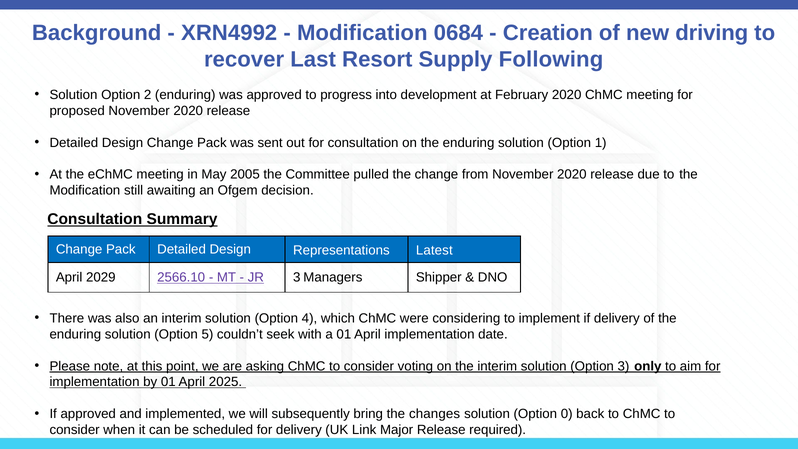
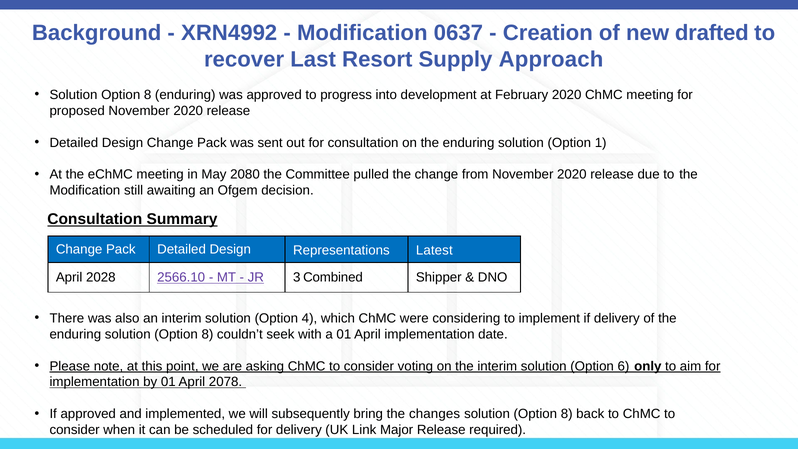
0684: 0684 -> 0637
driving: driving -> drafted
Following: Following -> Approach
2 at (148, 95): 2 -> 8
2005: 2005 -> 2080
2029: 2029 -> 2028
Managers: Managers -> Combined
enduring solution Option 5: 5 -> 8
Option 3: 3 -> 6
2025: 2025 -> 2078
0 at (567, 414): 0 -> 8
